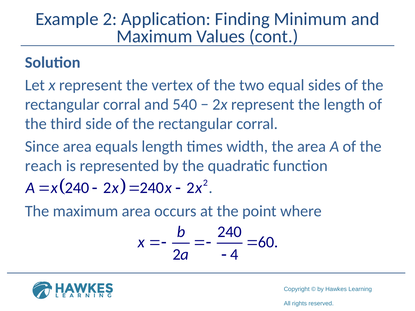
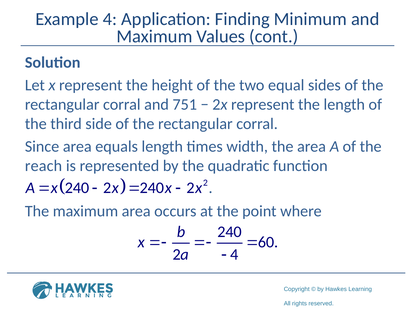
Example 2: 2 -> 4
vertex: vertex -> height
540: 540 -> 751
